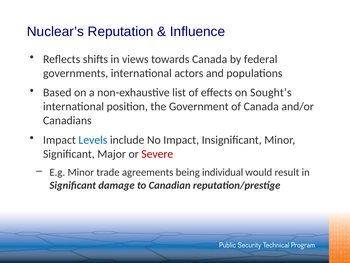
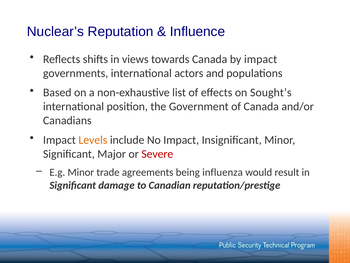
by federal: federal -> impact
Levels colour: blue -> orange
individual: individual -> influenza
